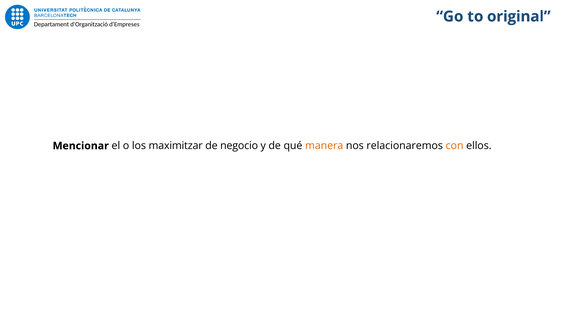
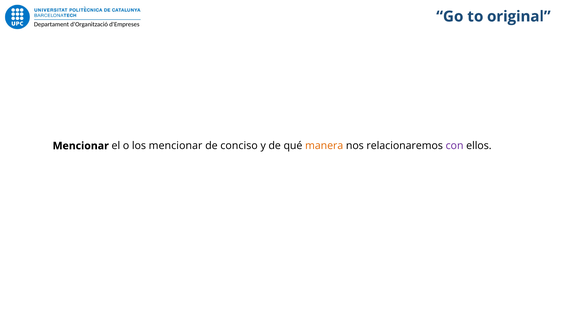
los maximitzar: maximitzar -> mencionar
negocio: negocio -> conciso
con colour: orange -> purple
